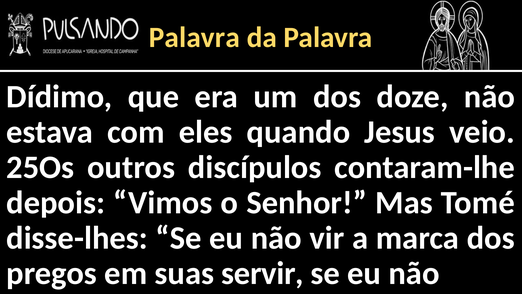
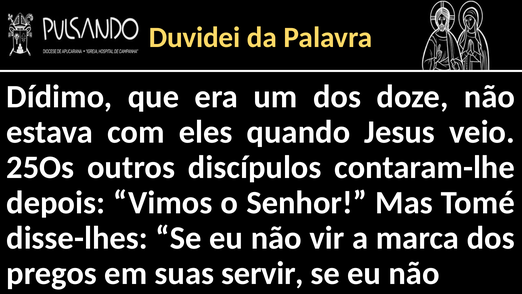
Palavra at (194, 37): Palavra -> Duvidei
